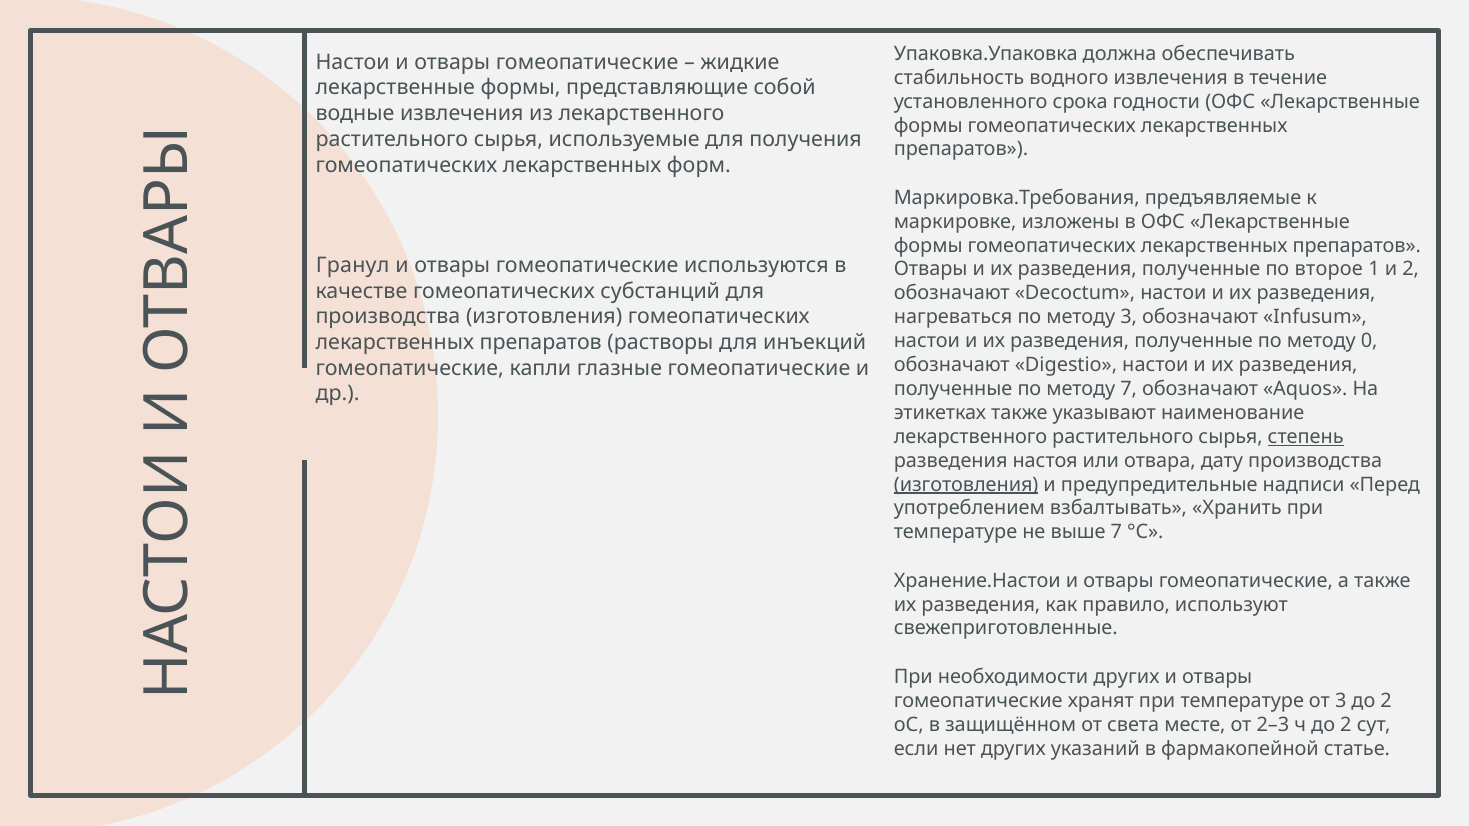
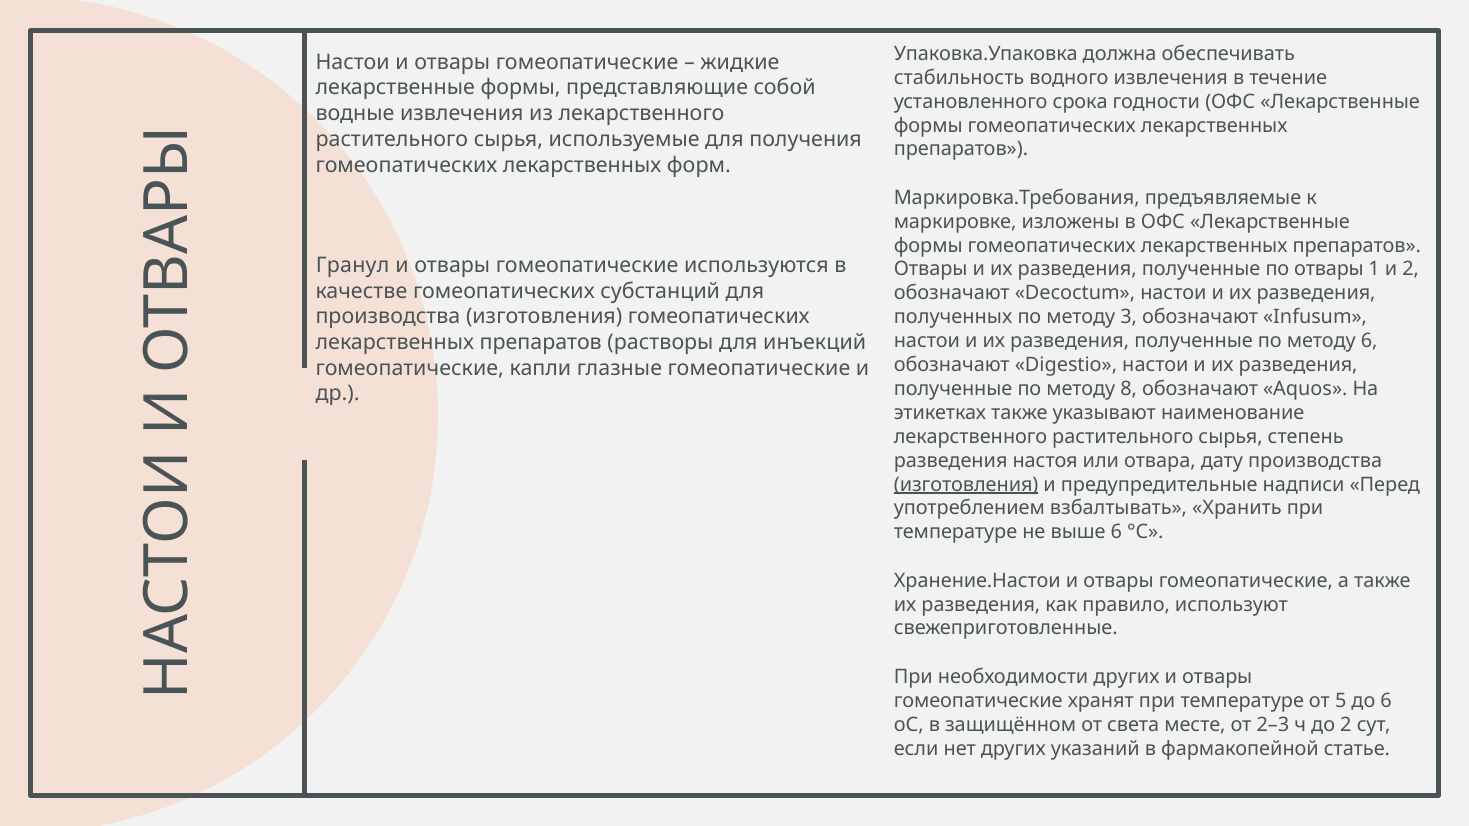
по второе: второе -> отвары
нагреваться: нагреваться -> полученных
методу 0: 0 -> 6
методу 7: 7 -> 8
степень underline: present -> none
выше 7: 7 -> 6
от 3: 3 -> 5
2 at (1386, 701): 2 -> 6
